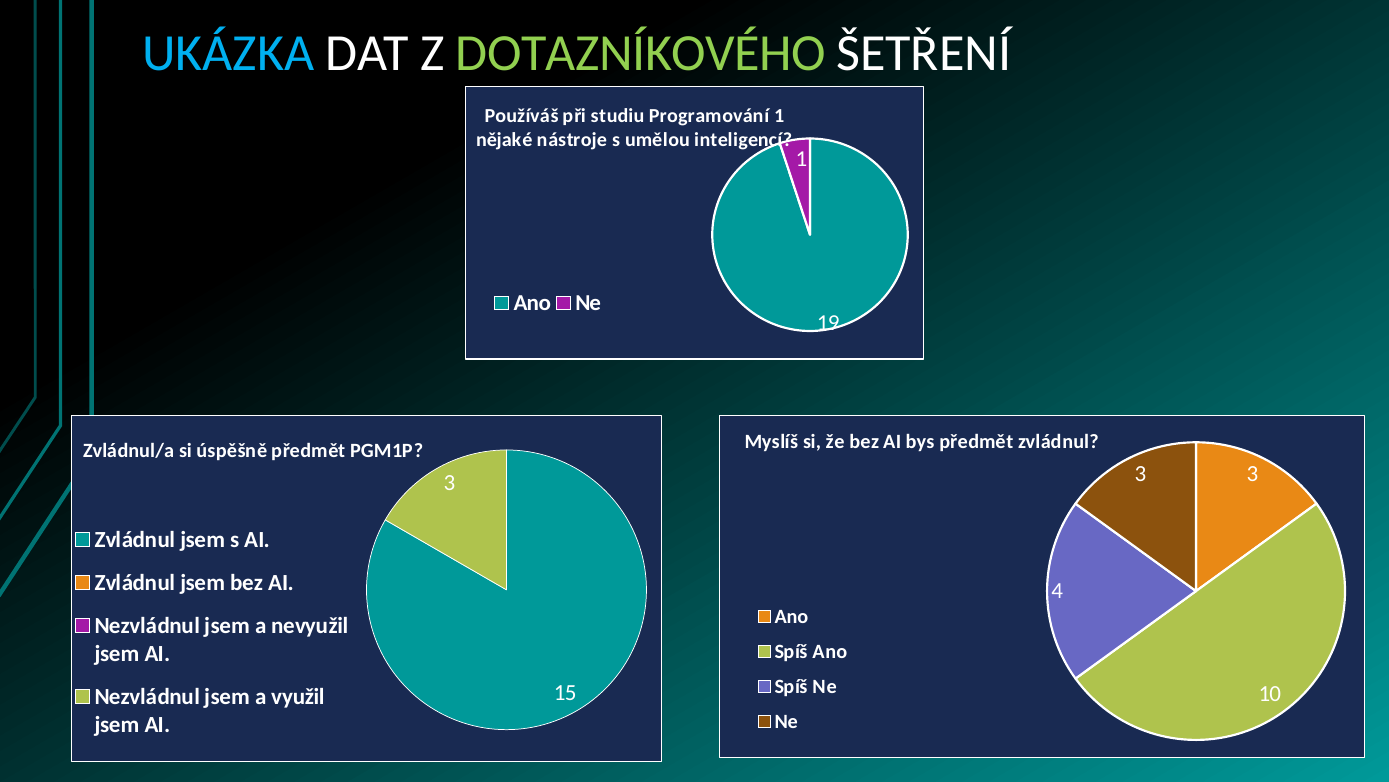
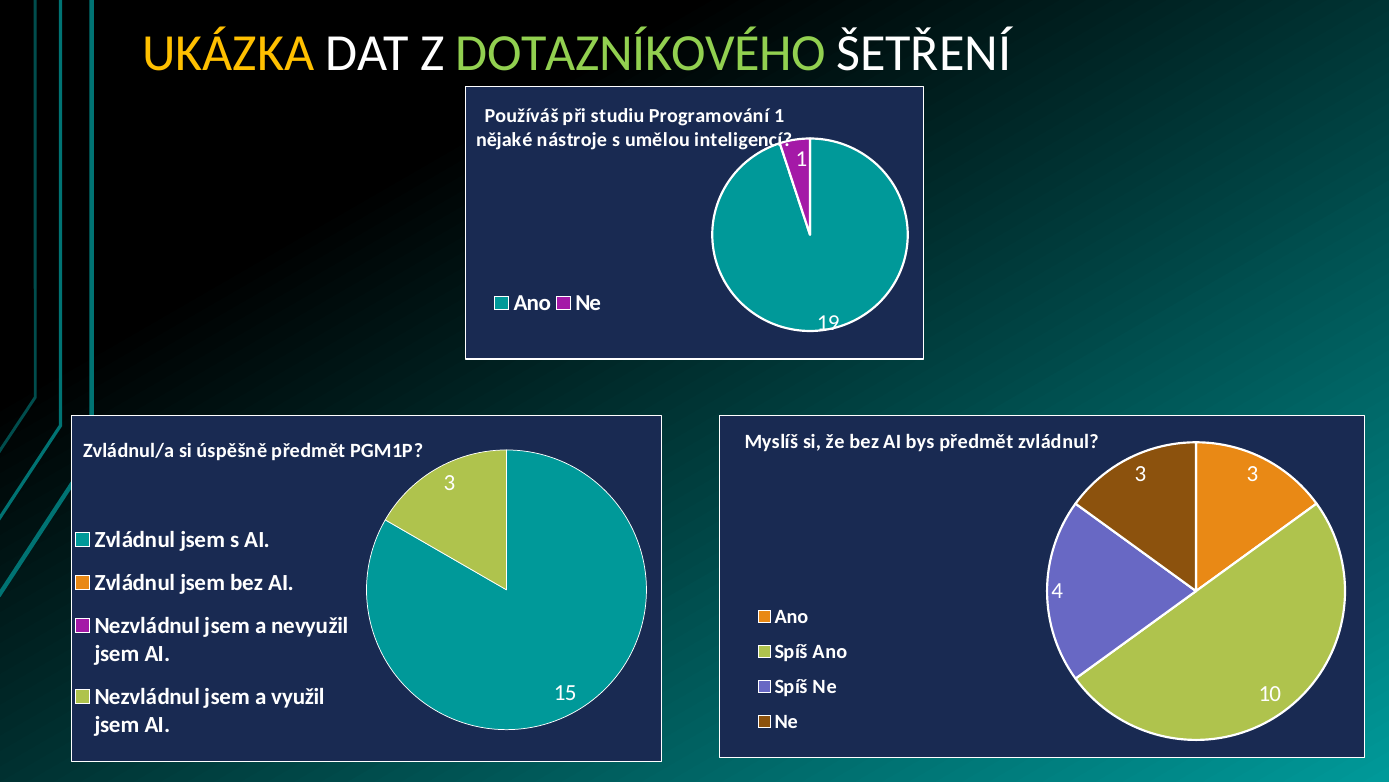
UKÁZKA colour: light blue -> yellow
